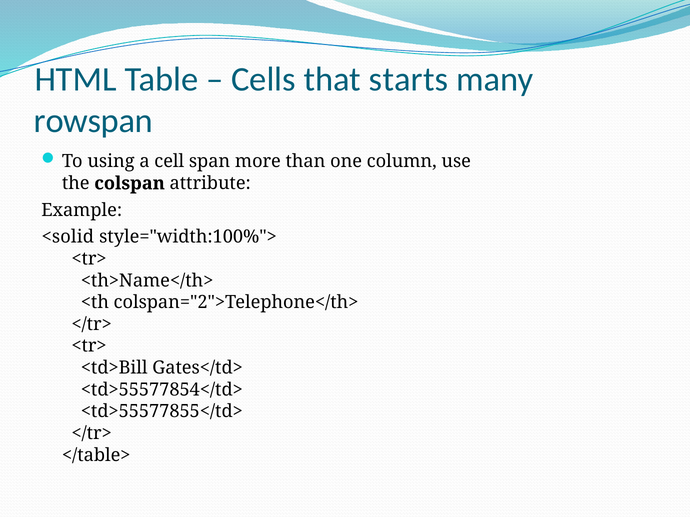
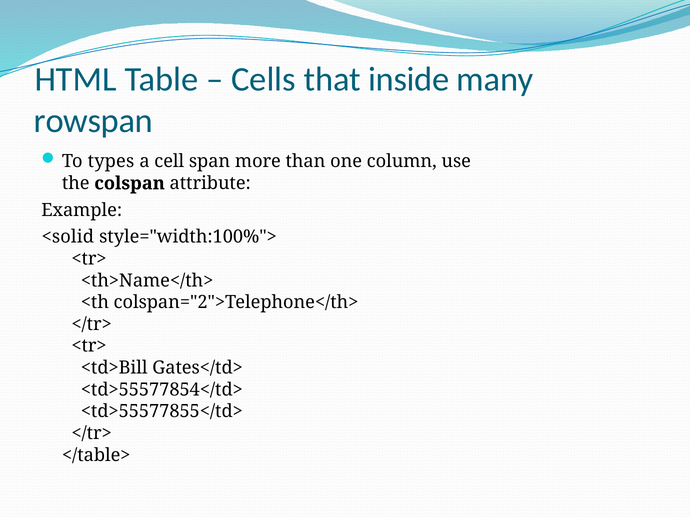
starts: starts -> inside
using: using -> types
